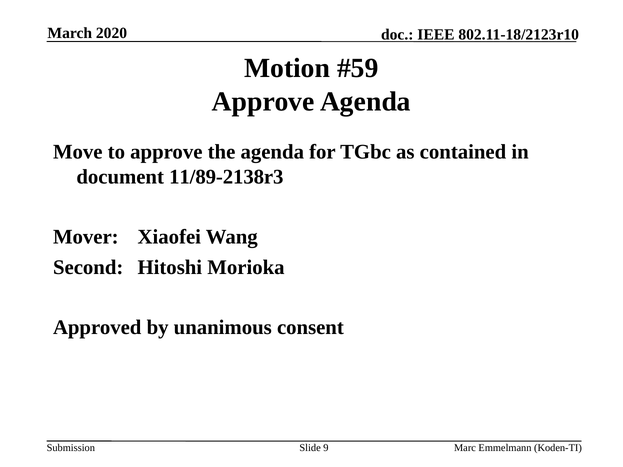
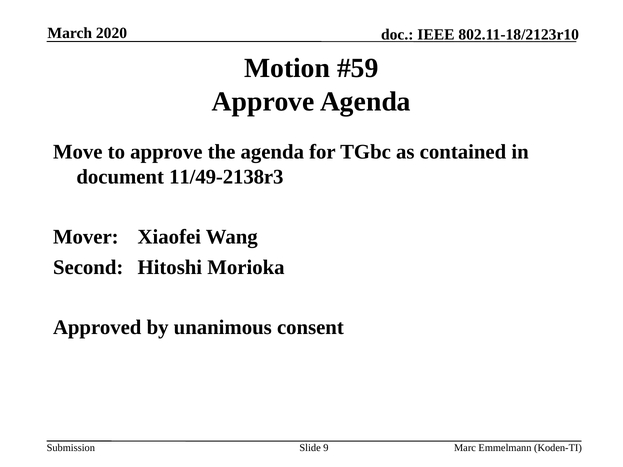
11/89-2138r3: 11/89-2138r3 -> 11/49-2138r3
